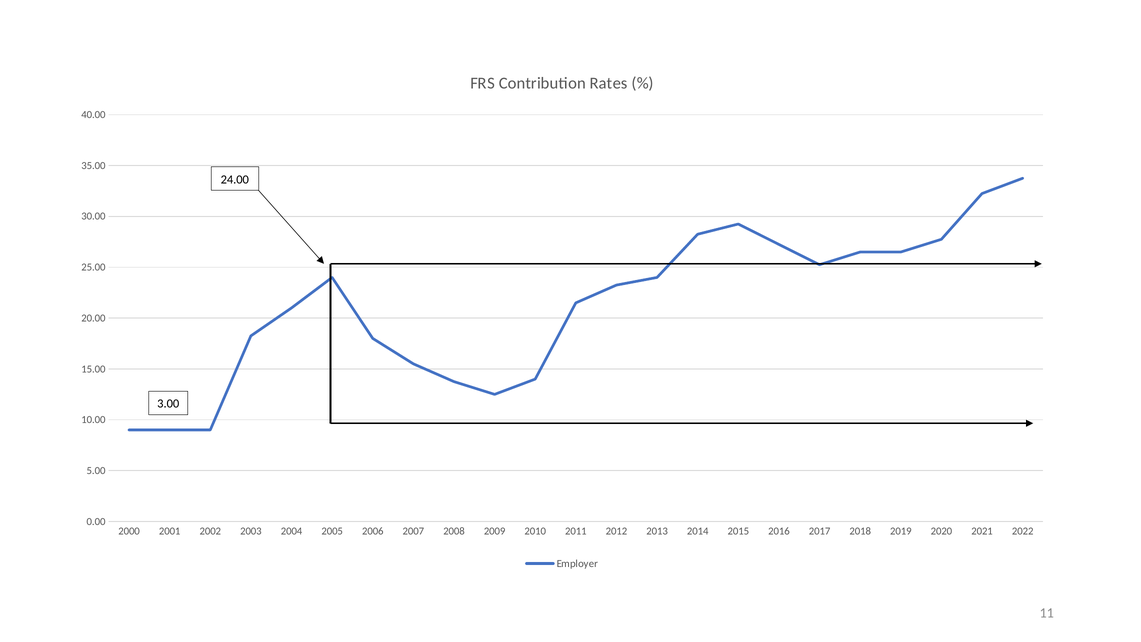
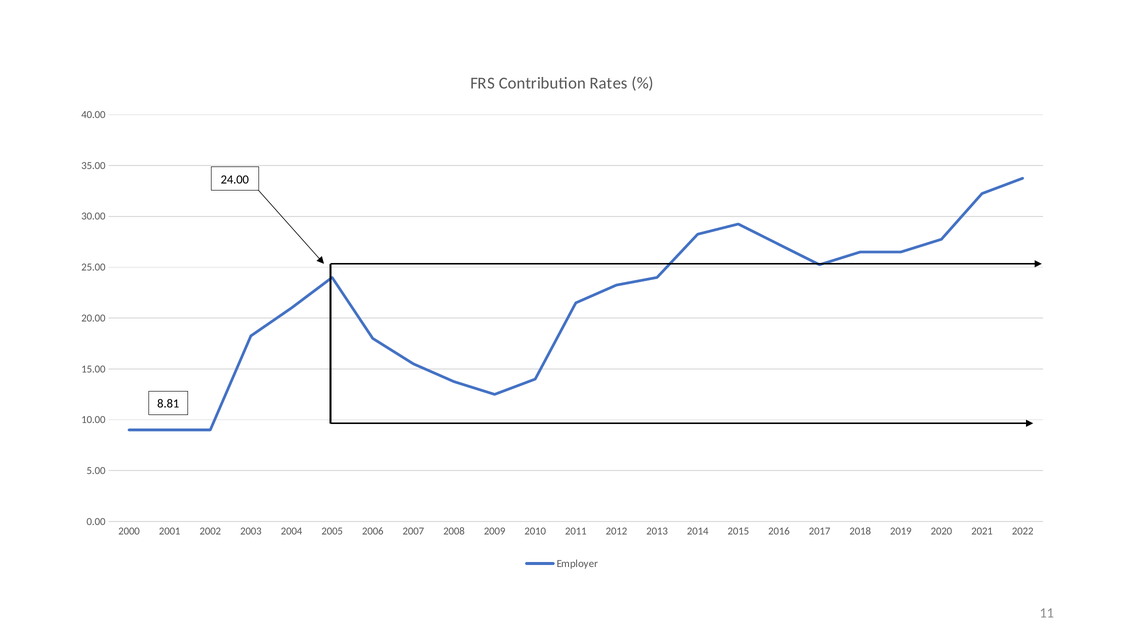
3.00: 3.00 -> 8.81
